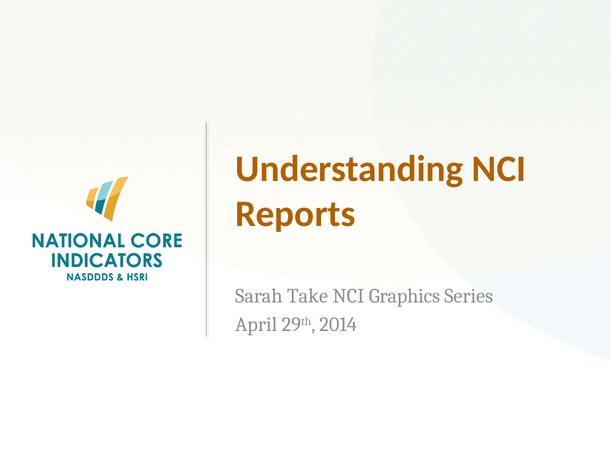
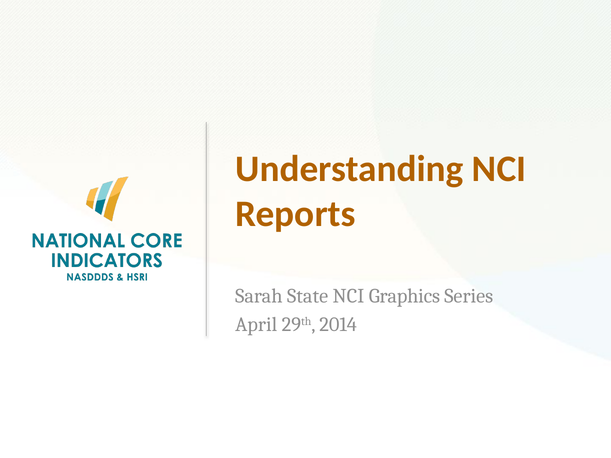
Take: Take -> State
